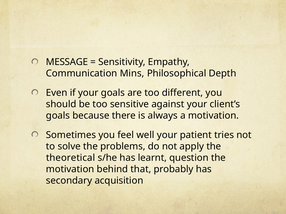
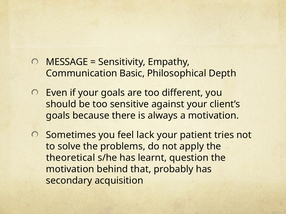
Mins: Mins -> Basic
well: well -> lack
